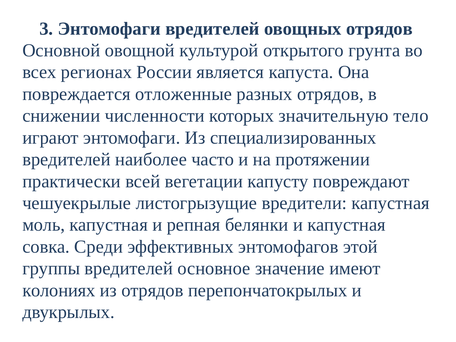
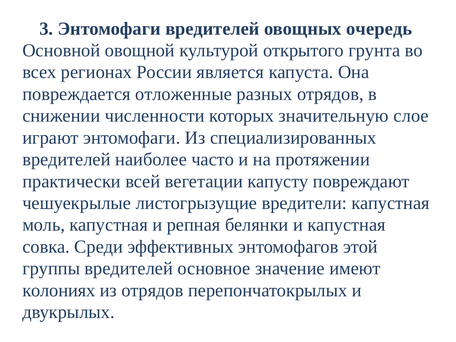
овощных отрядов: отрядов -> очередь
тело: тело -> слое
